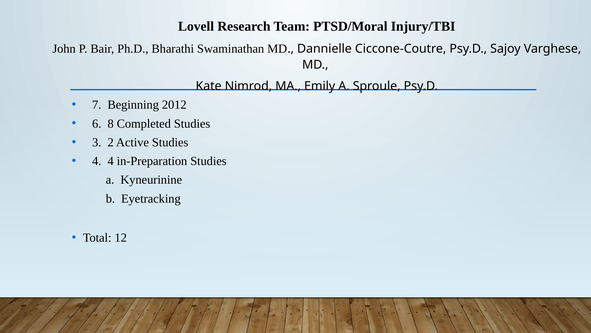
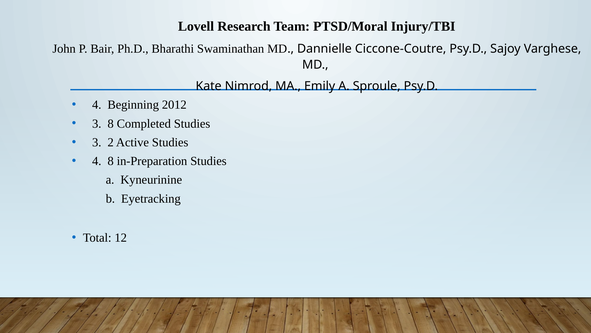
7 at (97, 105): 7 -> 4
6 at (97, 123): 6 -> 3
4 4: 4 -> 8
